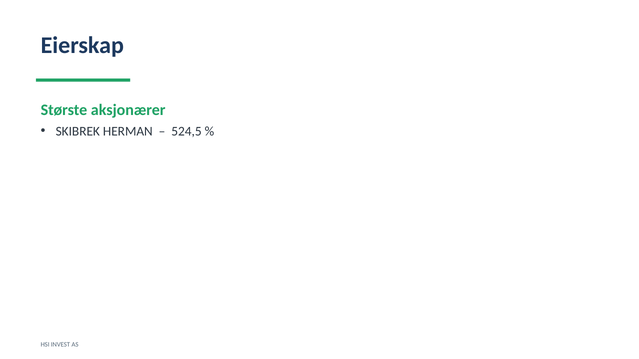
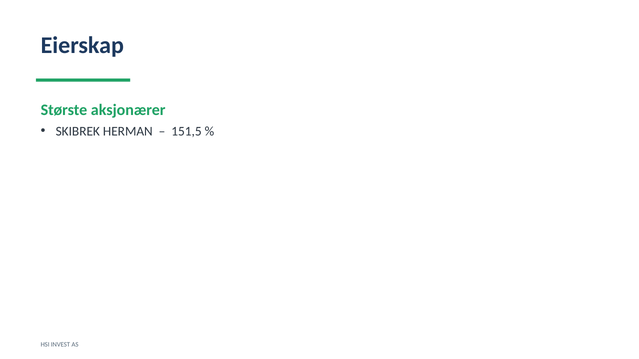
524,5: 524,5 -> 151,5
